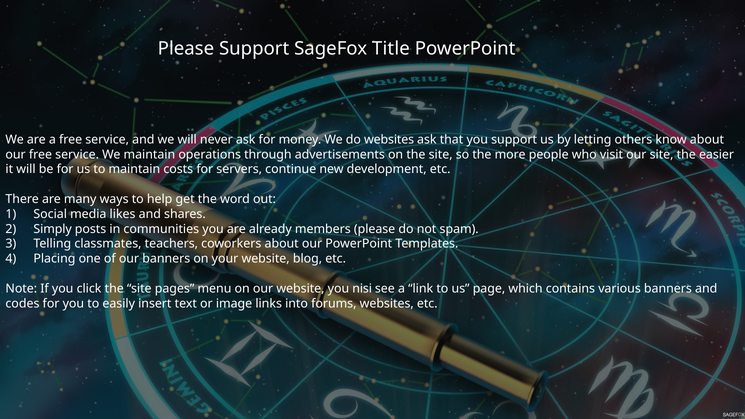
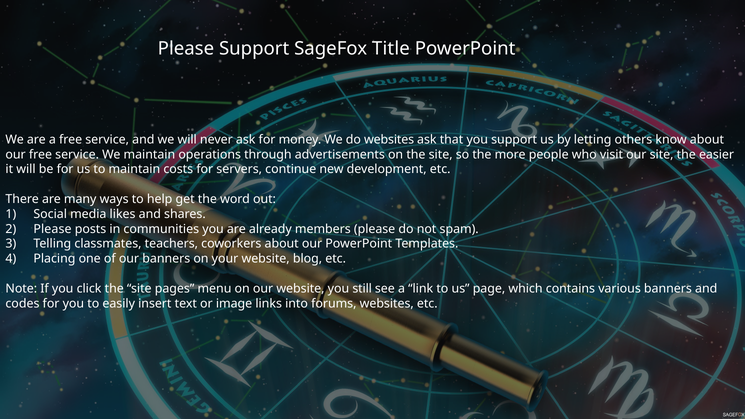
Simply at (53, 229): Simply -> Please
nisi: nisi -> still
